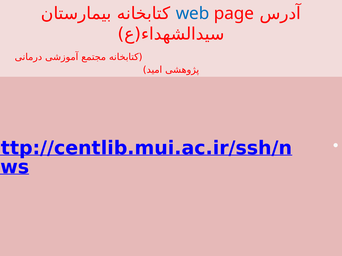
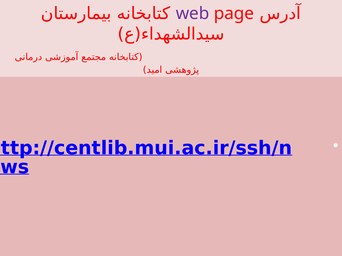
web colour: blue -> purple
